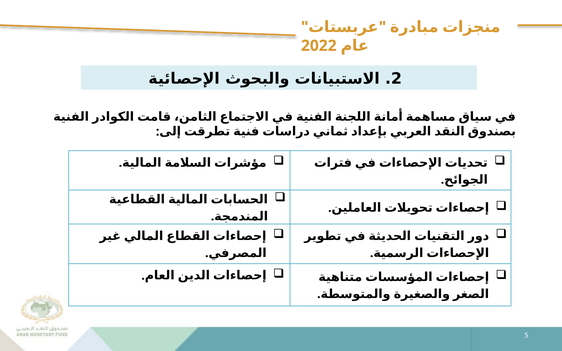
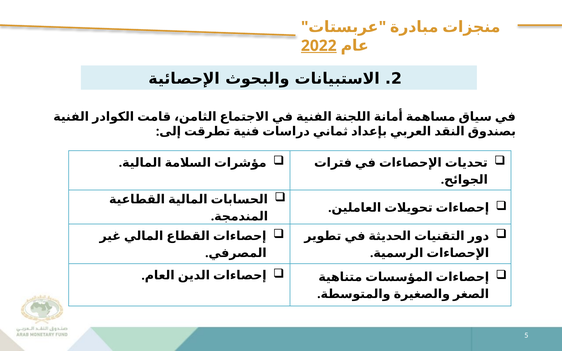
2022 underline: none -> present
